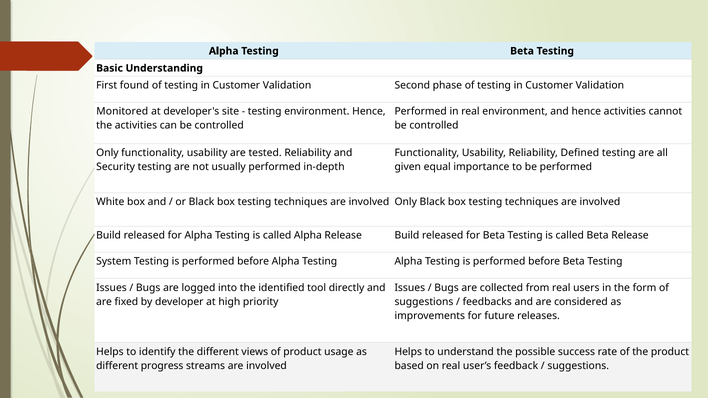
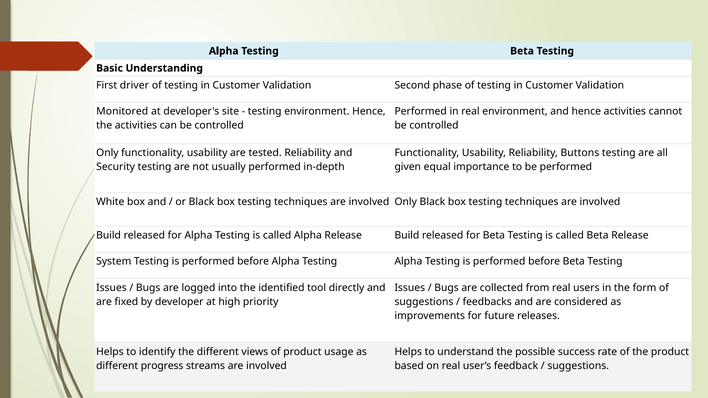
found: found -> driver
Defined: Defined -> Buttons
